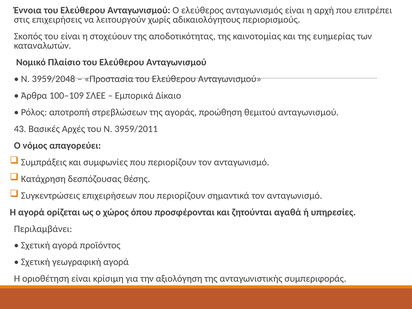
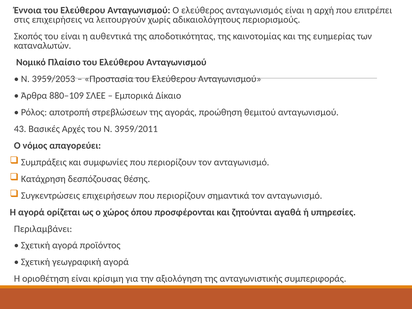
στοχεύουν: στοχεύουν -> αυθεντικά
3959/2048: 3959/2048 -> 3959/2053
100–109: 100–109 -> 880–109
